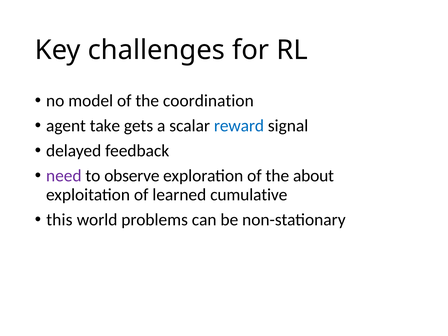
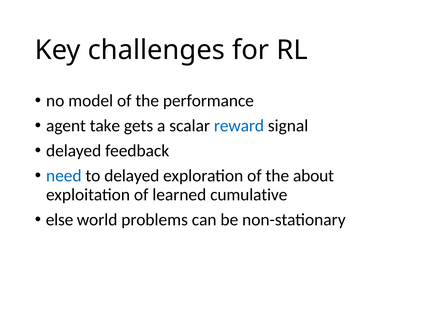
coordination: coordination -> performance
need colour: purple -> blue
to observe: observe -> delayed
this: this -> else
